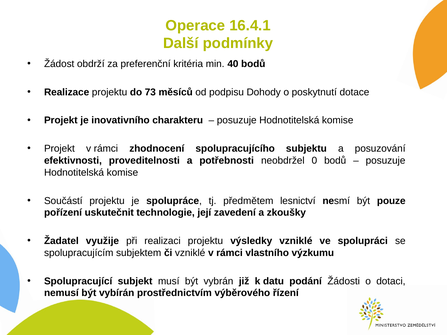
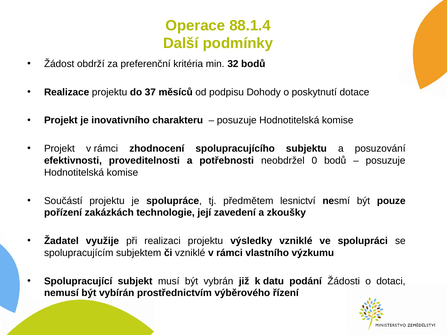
16.4.1: 16.4.1 -> 88.1.4
40: 40 -> 32
73: 73 -> 37
uskutečnit: uskutečnit -> zakázkách
